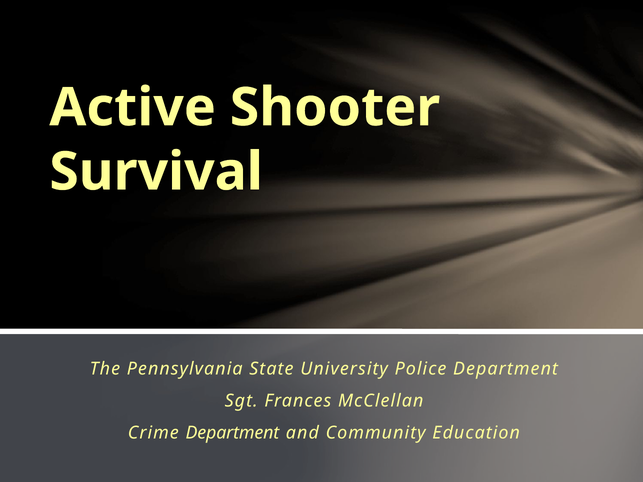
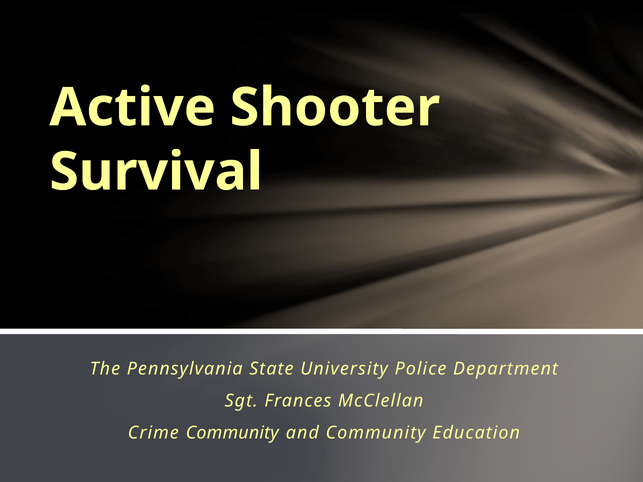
Crime Department: Department -> Community
